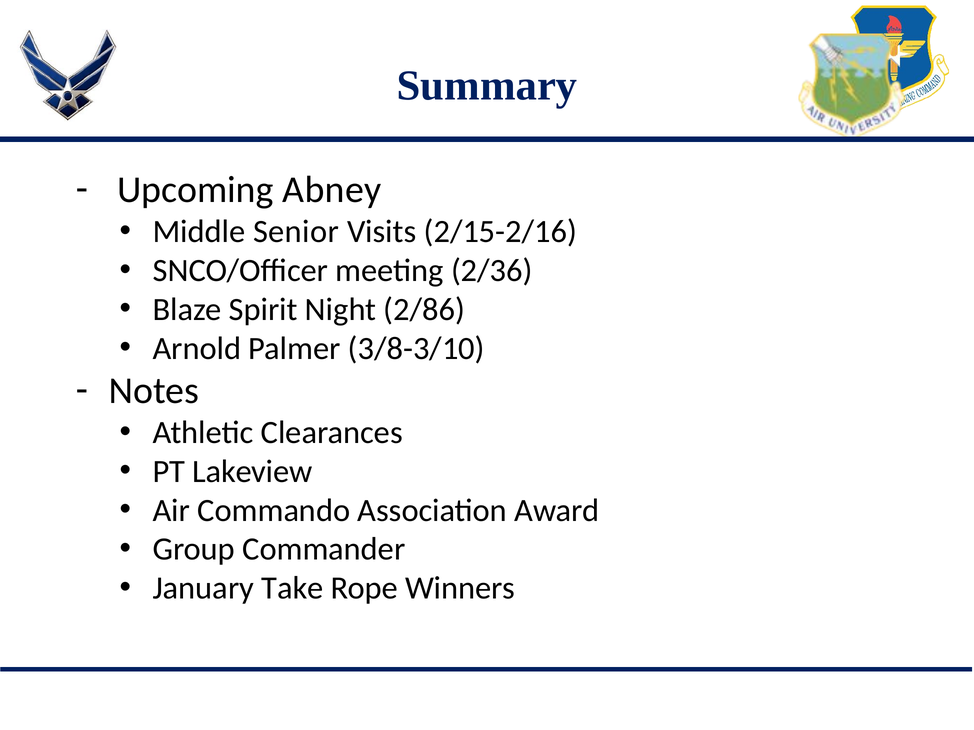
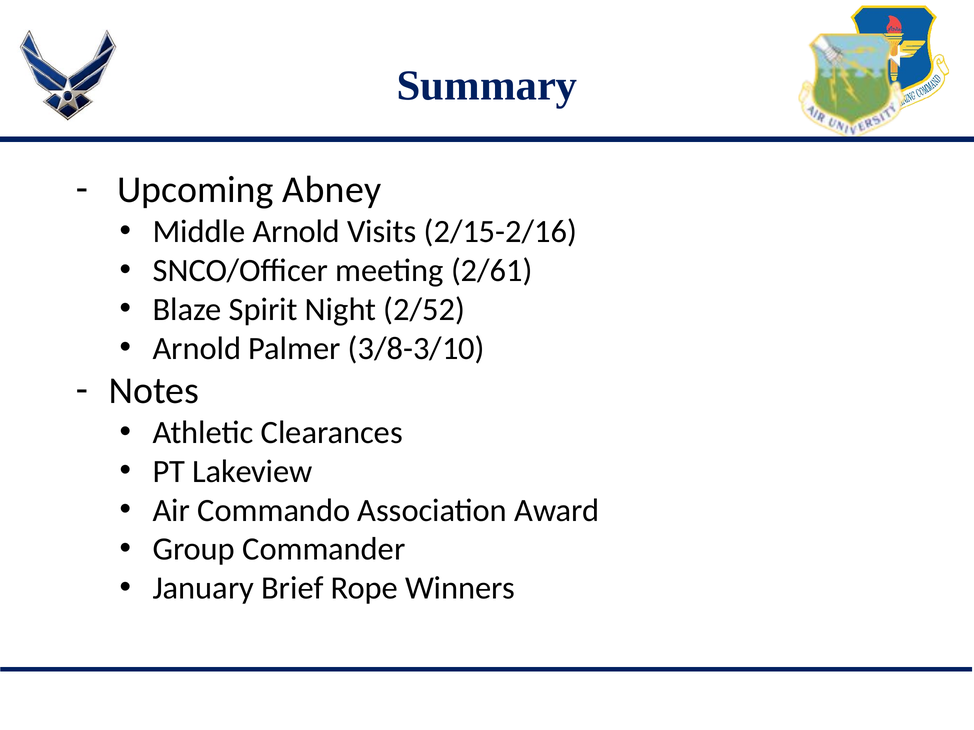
Middle Senior: Senior -> Arnold
2/36: 2/36 -> 2/61
2/86: 2/86 -> 2/52
Take: Take -> Brief
